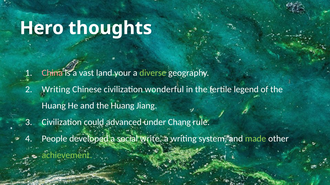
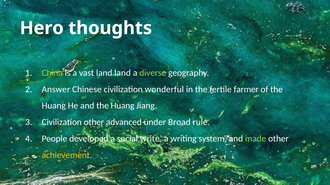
China colour: pink -> light green
land your: your -> land
Writing at (56, 90): Writing -> Answer
legend: legend -> farmer
Civilization could: could -> other
Chang: Chang -> Broad
achievement colour: light green -> yellow
